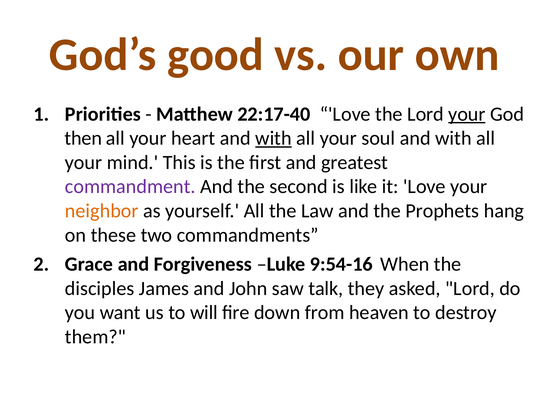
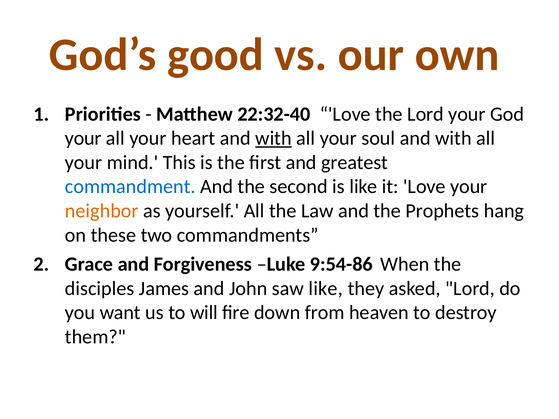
22:17-40: 22:17-40 -> 22:32-40
your at (467, 114) underline: present -> none
then at (83, 138): then -> your
commandment colour: purple -> blue
9:54-16: 9:54-16 -> 9:54-86
saw talk: talk -> like
